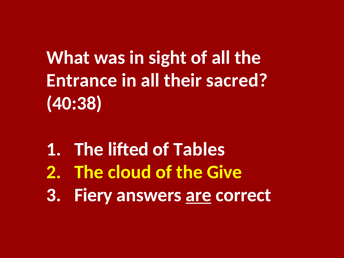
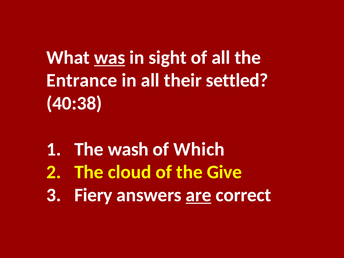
was underline: none -> present
sacred: sacred -> settled
lifted: lifted -> wash
Tables: Tables -> Which
